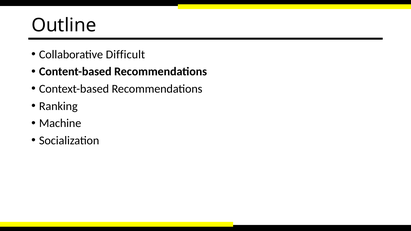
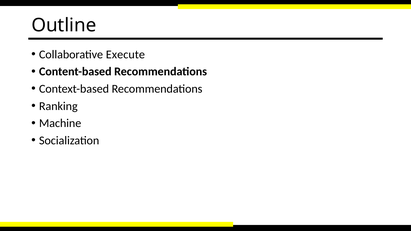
Difficult: Difficult -> Execute
